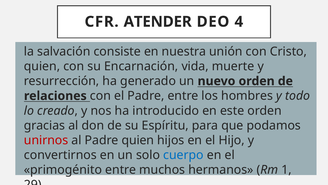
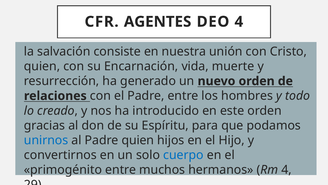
ATENDER: ATENDER -> AGENTES
unirnos colour: red -> blue
Rm 1: 1 -> 4
